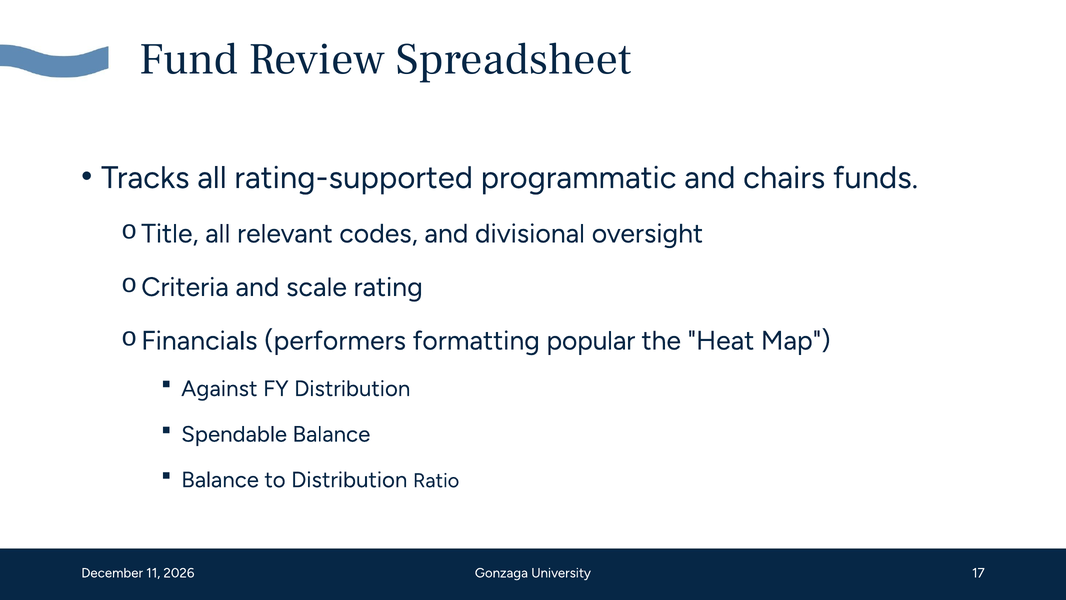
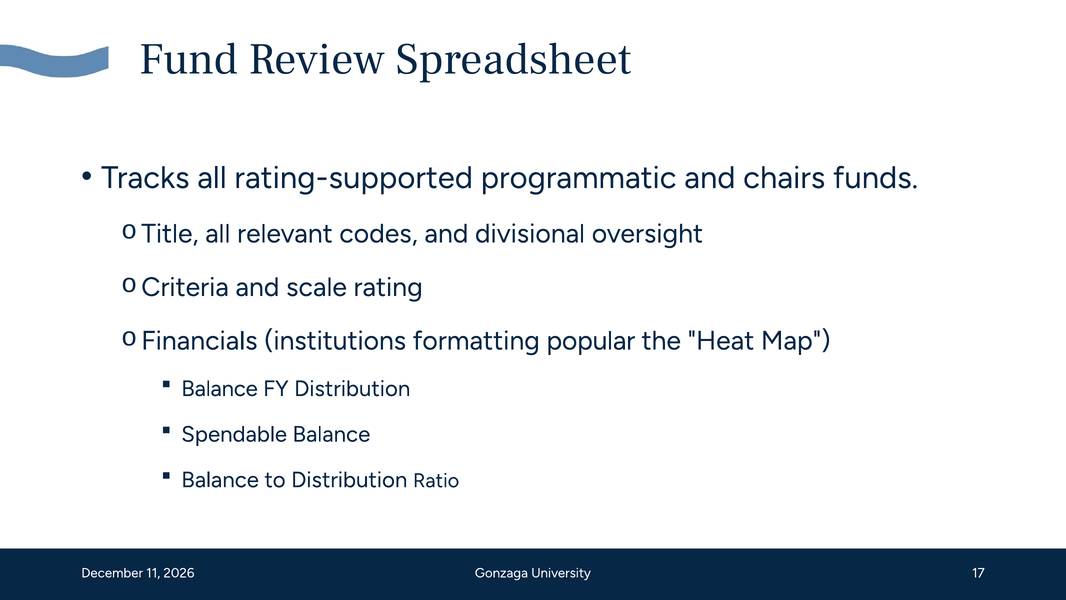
performers: performers -> institutions
Against at (219, 388): Against -> Balance
